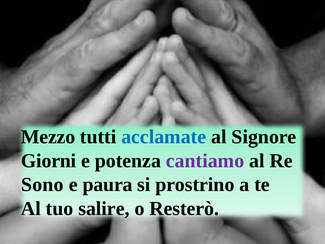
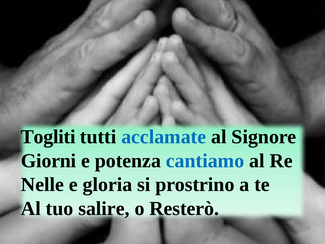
Mezzo: Mezzo -> Togliti
cantiamo colour: purple -> blue
Sono: Sono -> Nelle
paura: paura -> gloria
